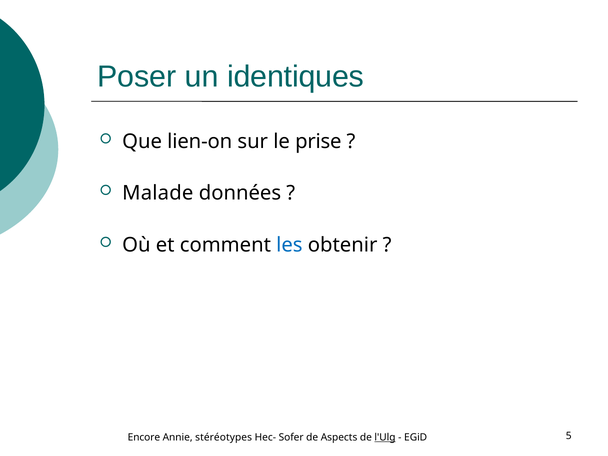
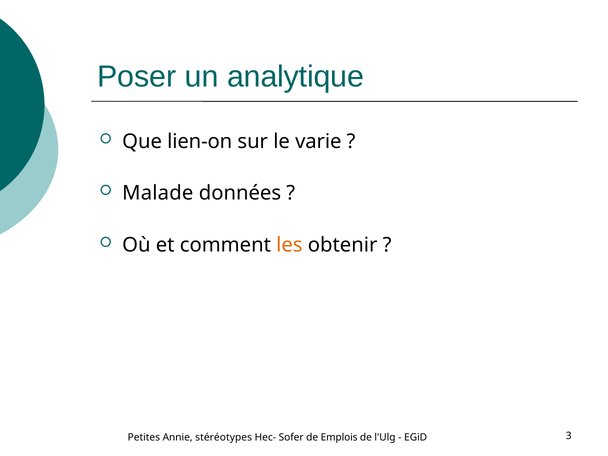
identiques: identiques -> analytique
prise: prise -> varie
les colour: blue -> orange
Encore: Encore -> Petites
Aspects: Aspects -> Emplois
l'Ulg underline: present -> none
5: 5 -> 3
